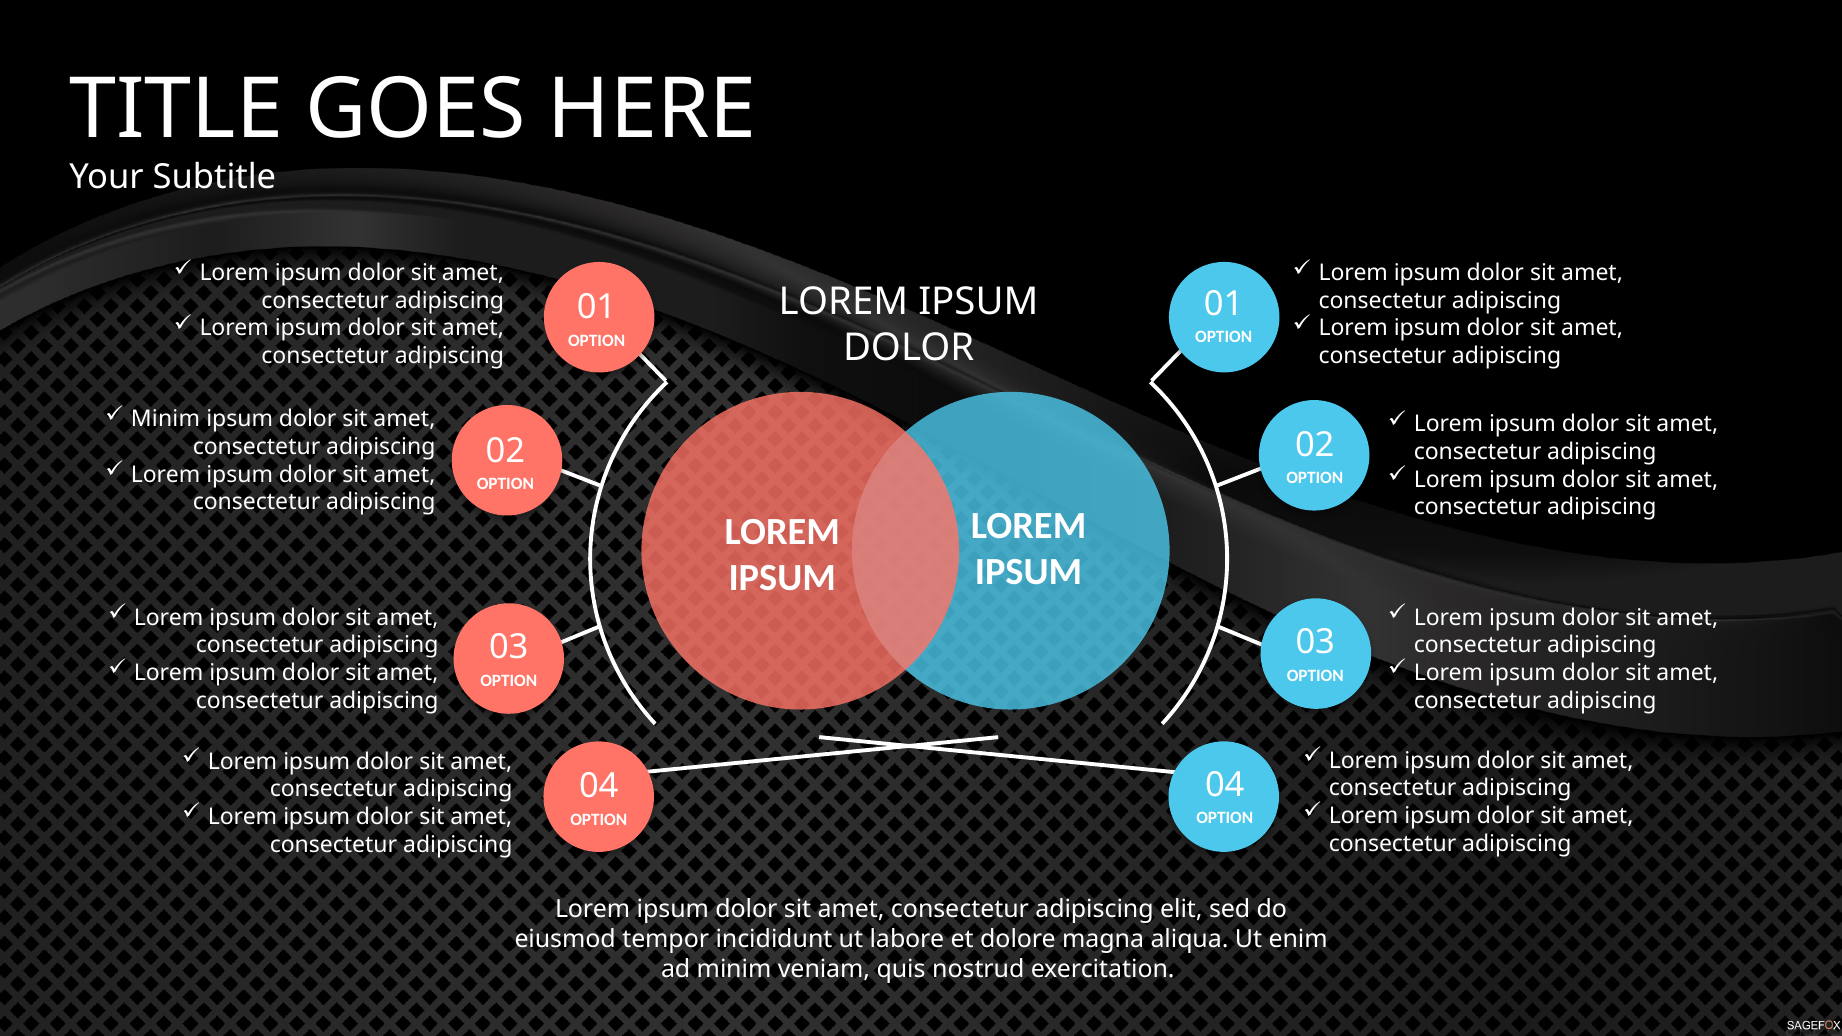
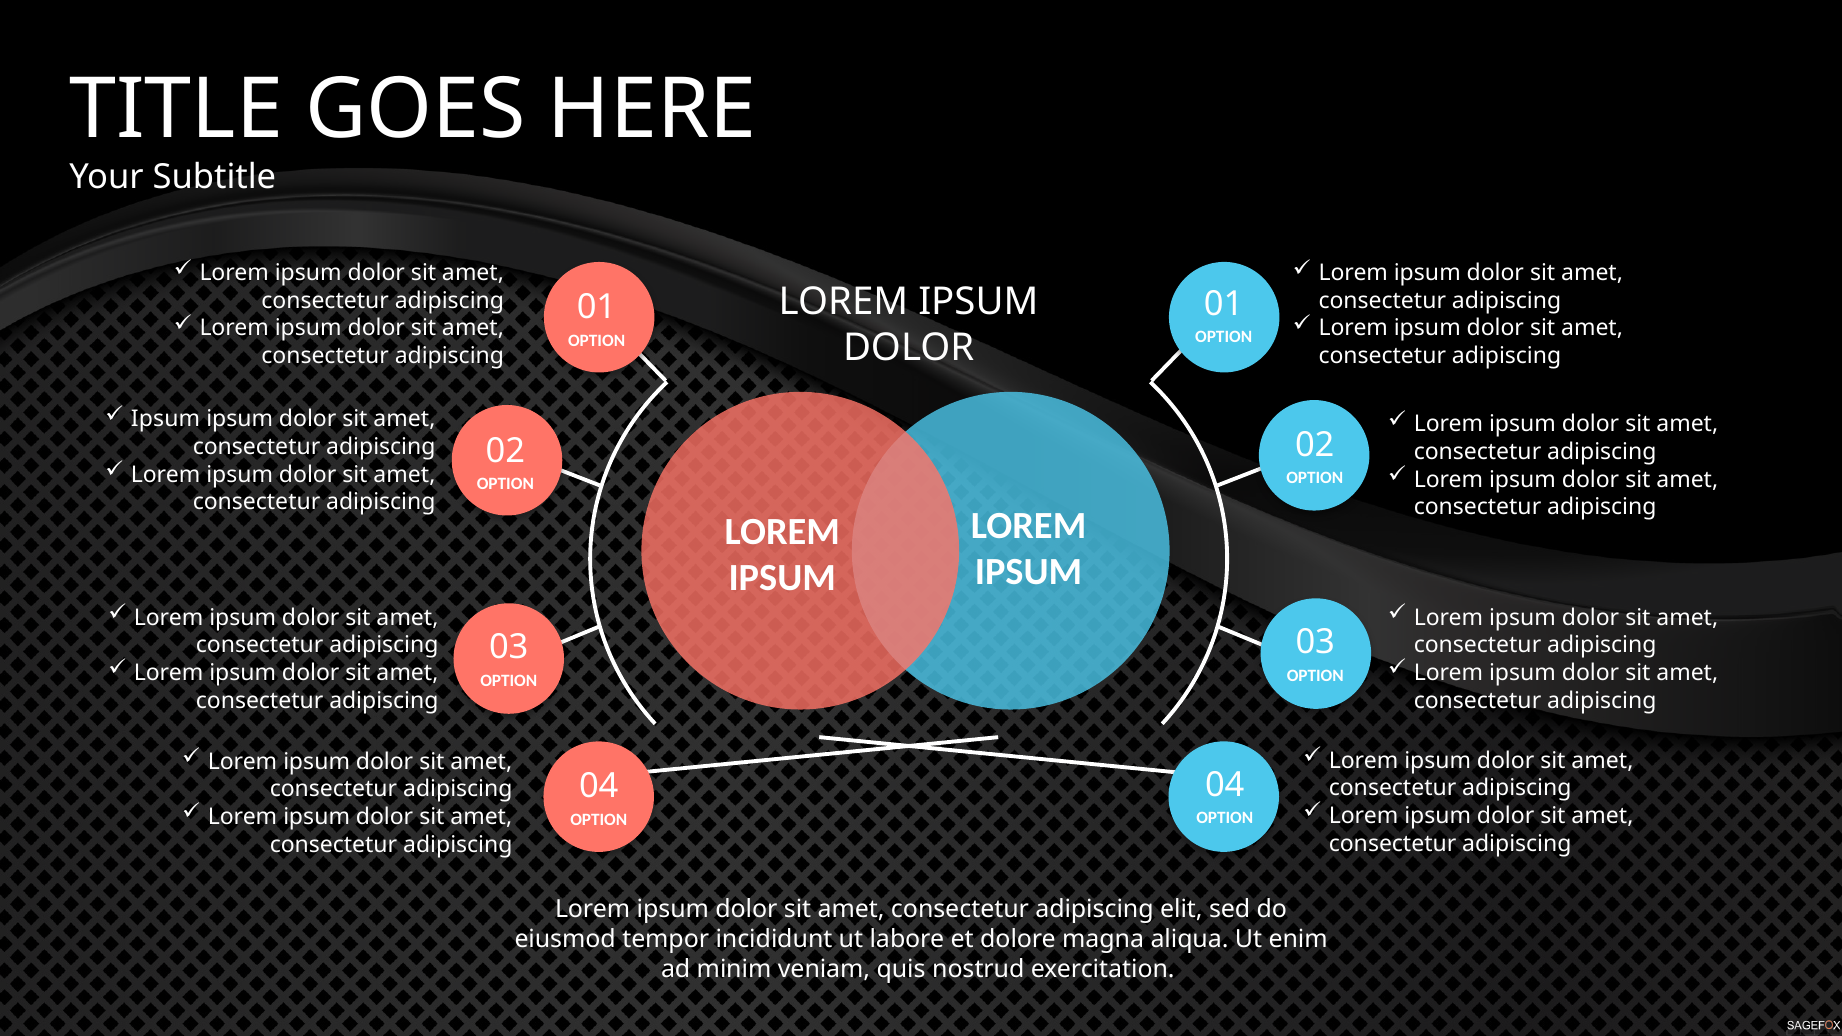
Minim at (166, 419): Minim -> Ipsum
